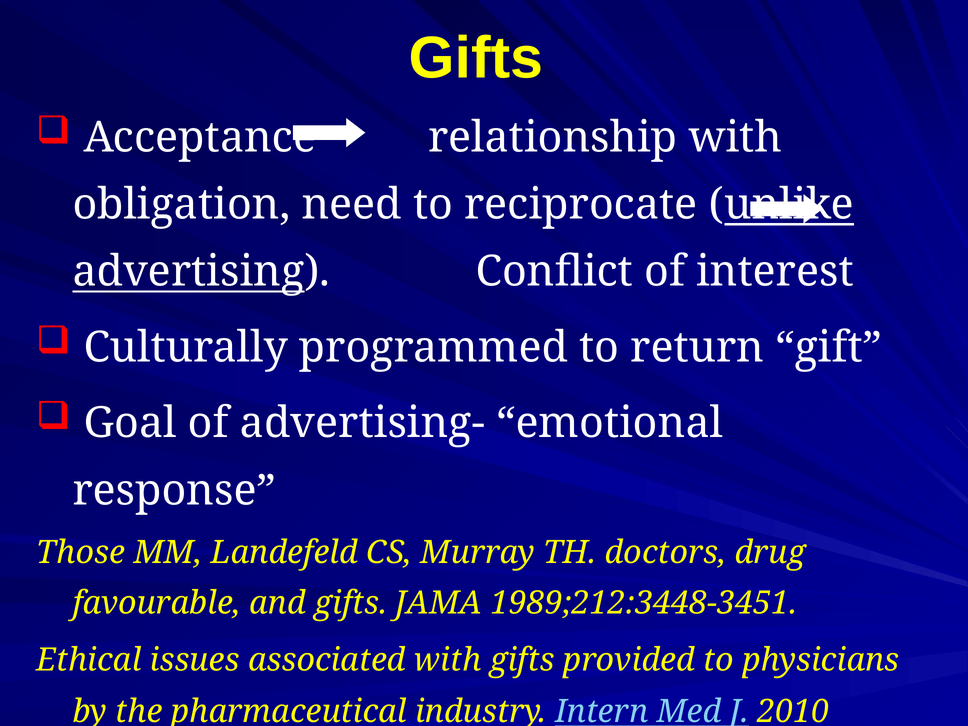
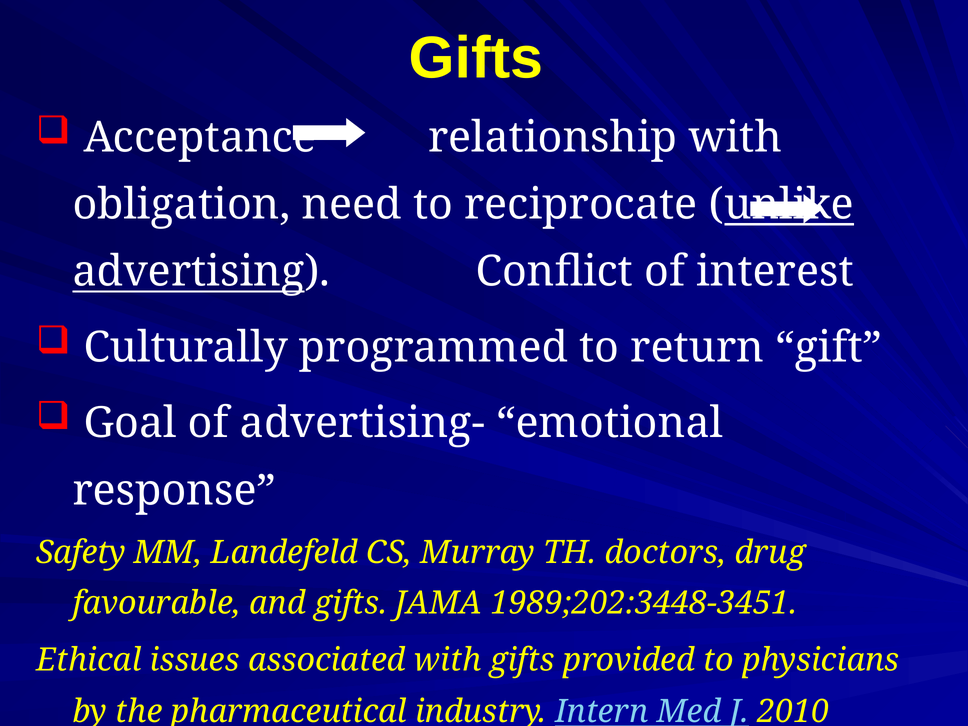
Those: Those -> Safety
1989;212:3448-3451: 1989;212:3448-3451 -> 1989;202:3448-3451
